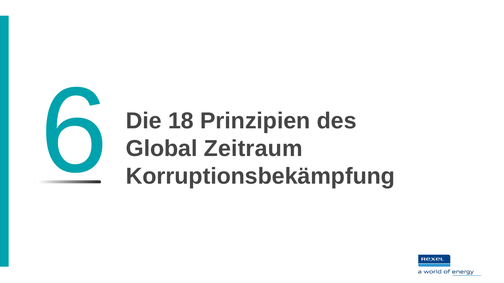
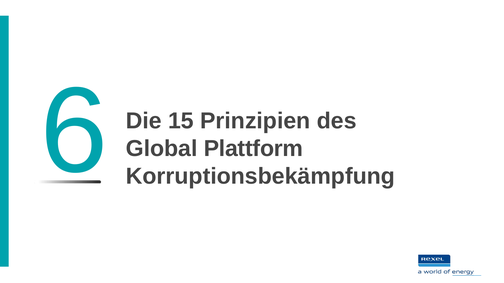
18: 18 -> 15
Zeitraum: Zeitraum -> Plattform
